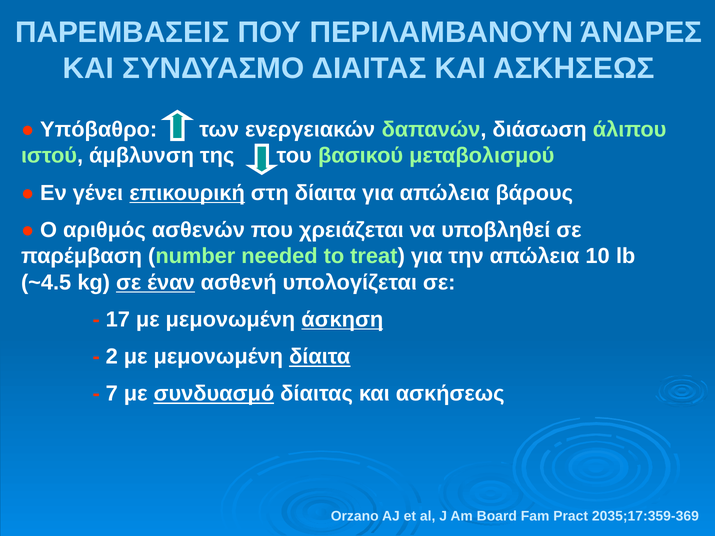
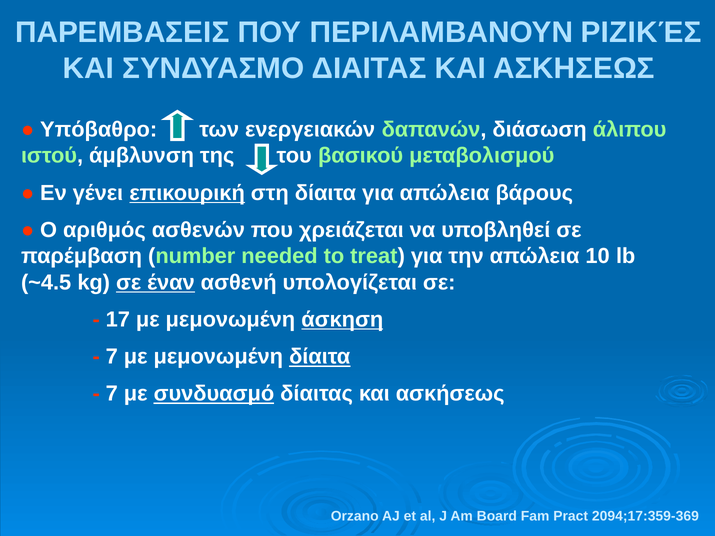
ΆΝΔΡΕΣ: ΆΝΔΡΕΣ -> ΡΙΖΙΚΈΣ
2 at (112, 357): 2 -> 7
2035;17:359-369: 2035;17:359-369 -> 2094;17:359-369
